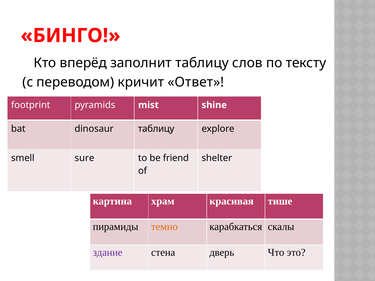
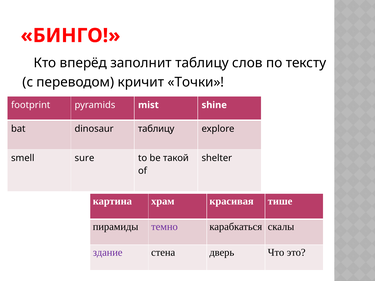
Ответ: Ответ -> Точки
friend: friend -> такой
темно colour: orange -> purple
